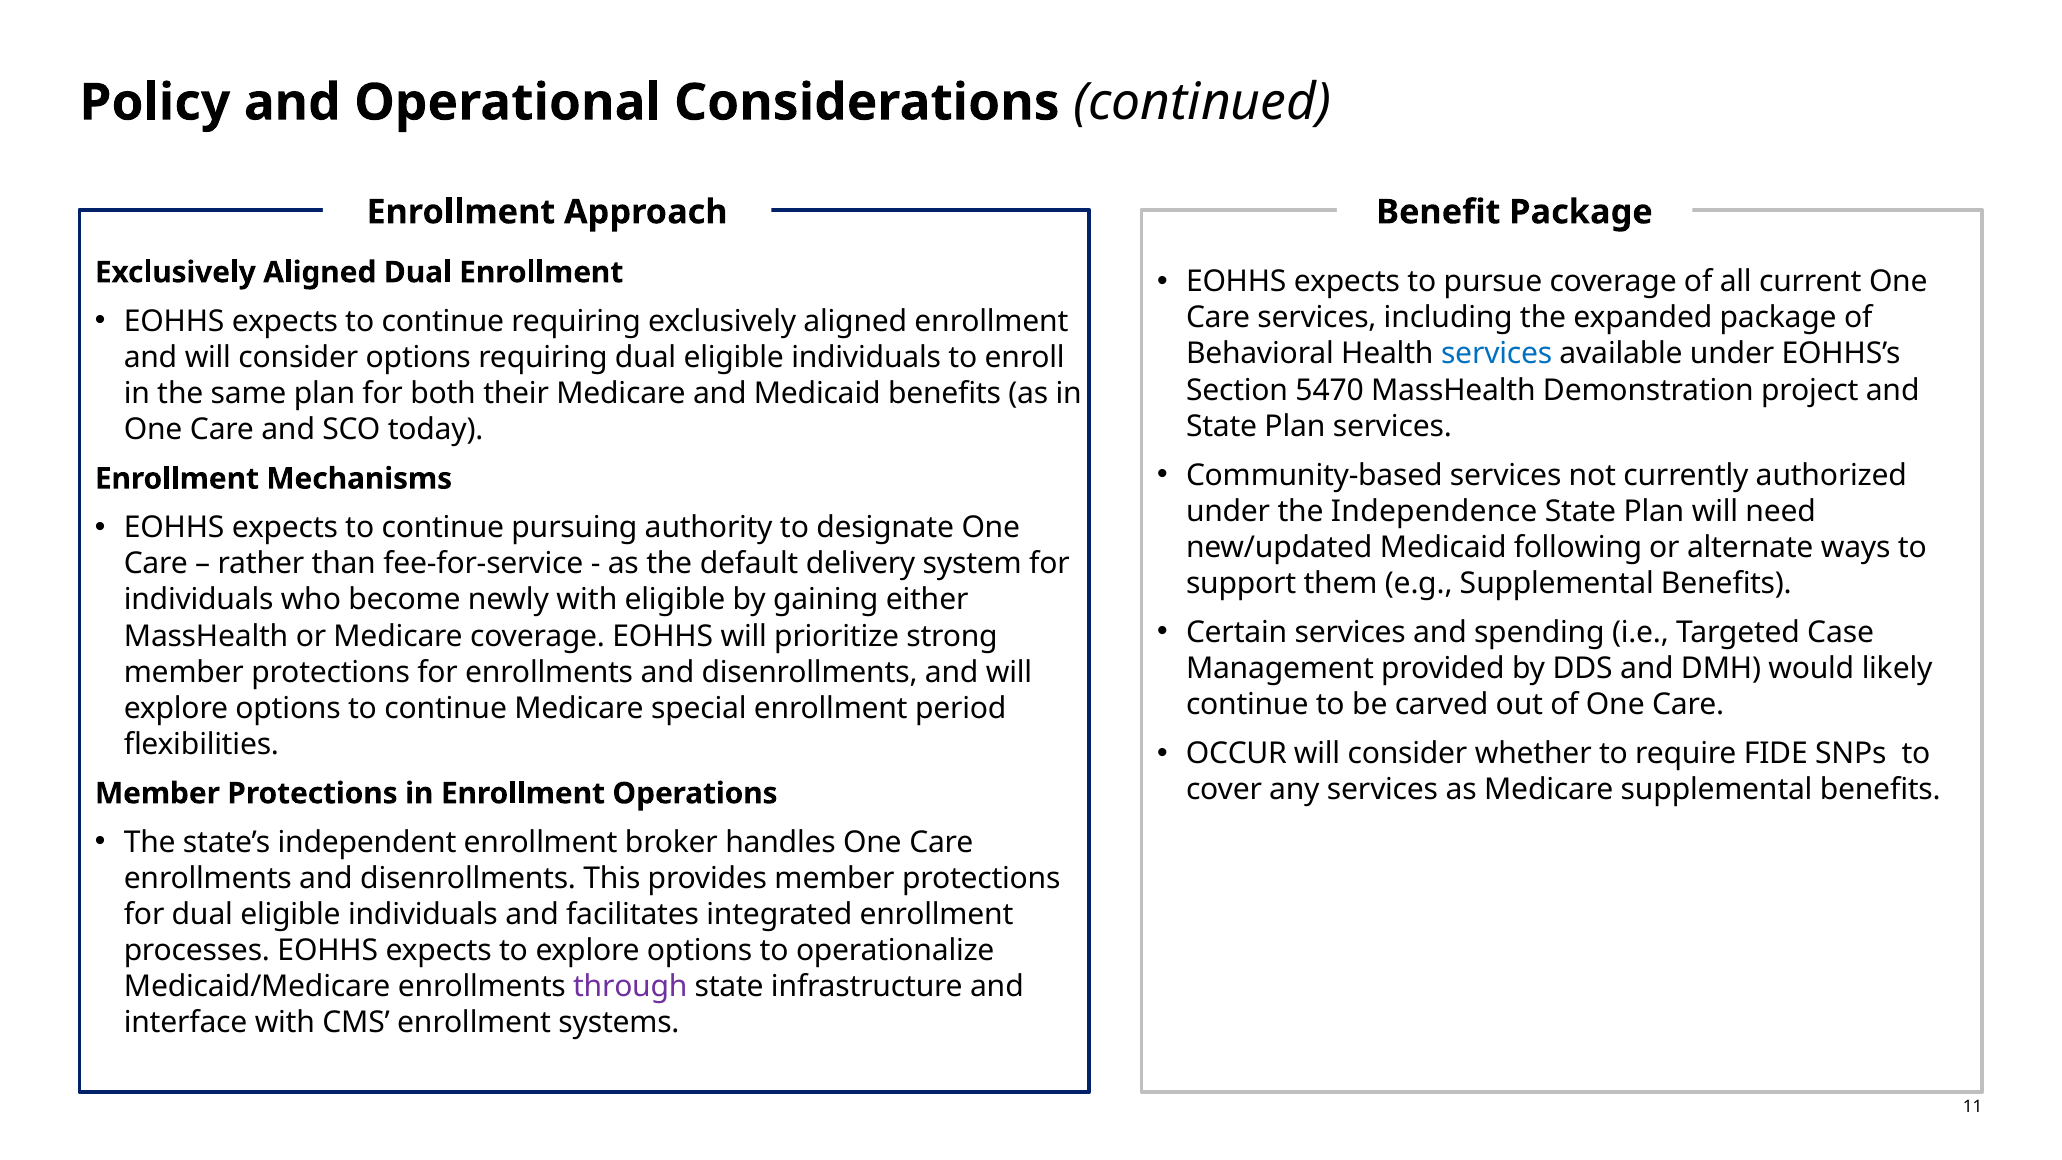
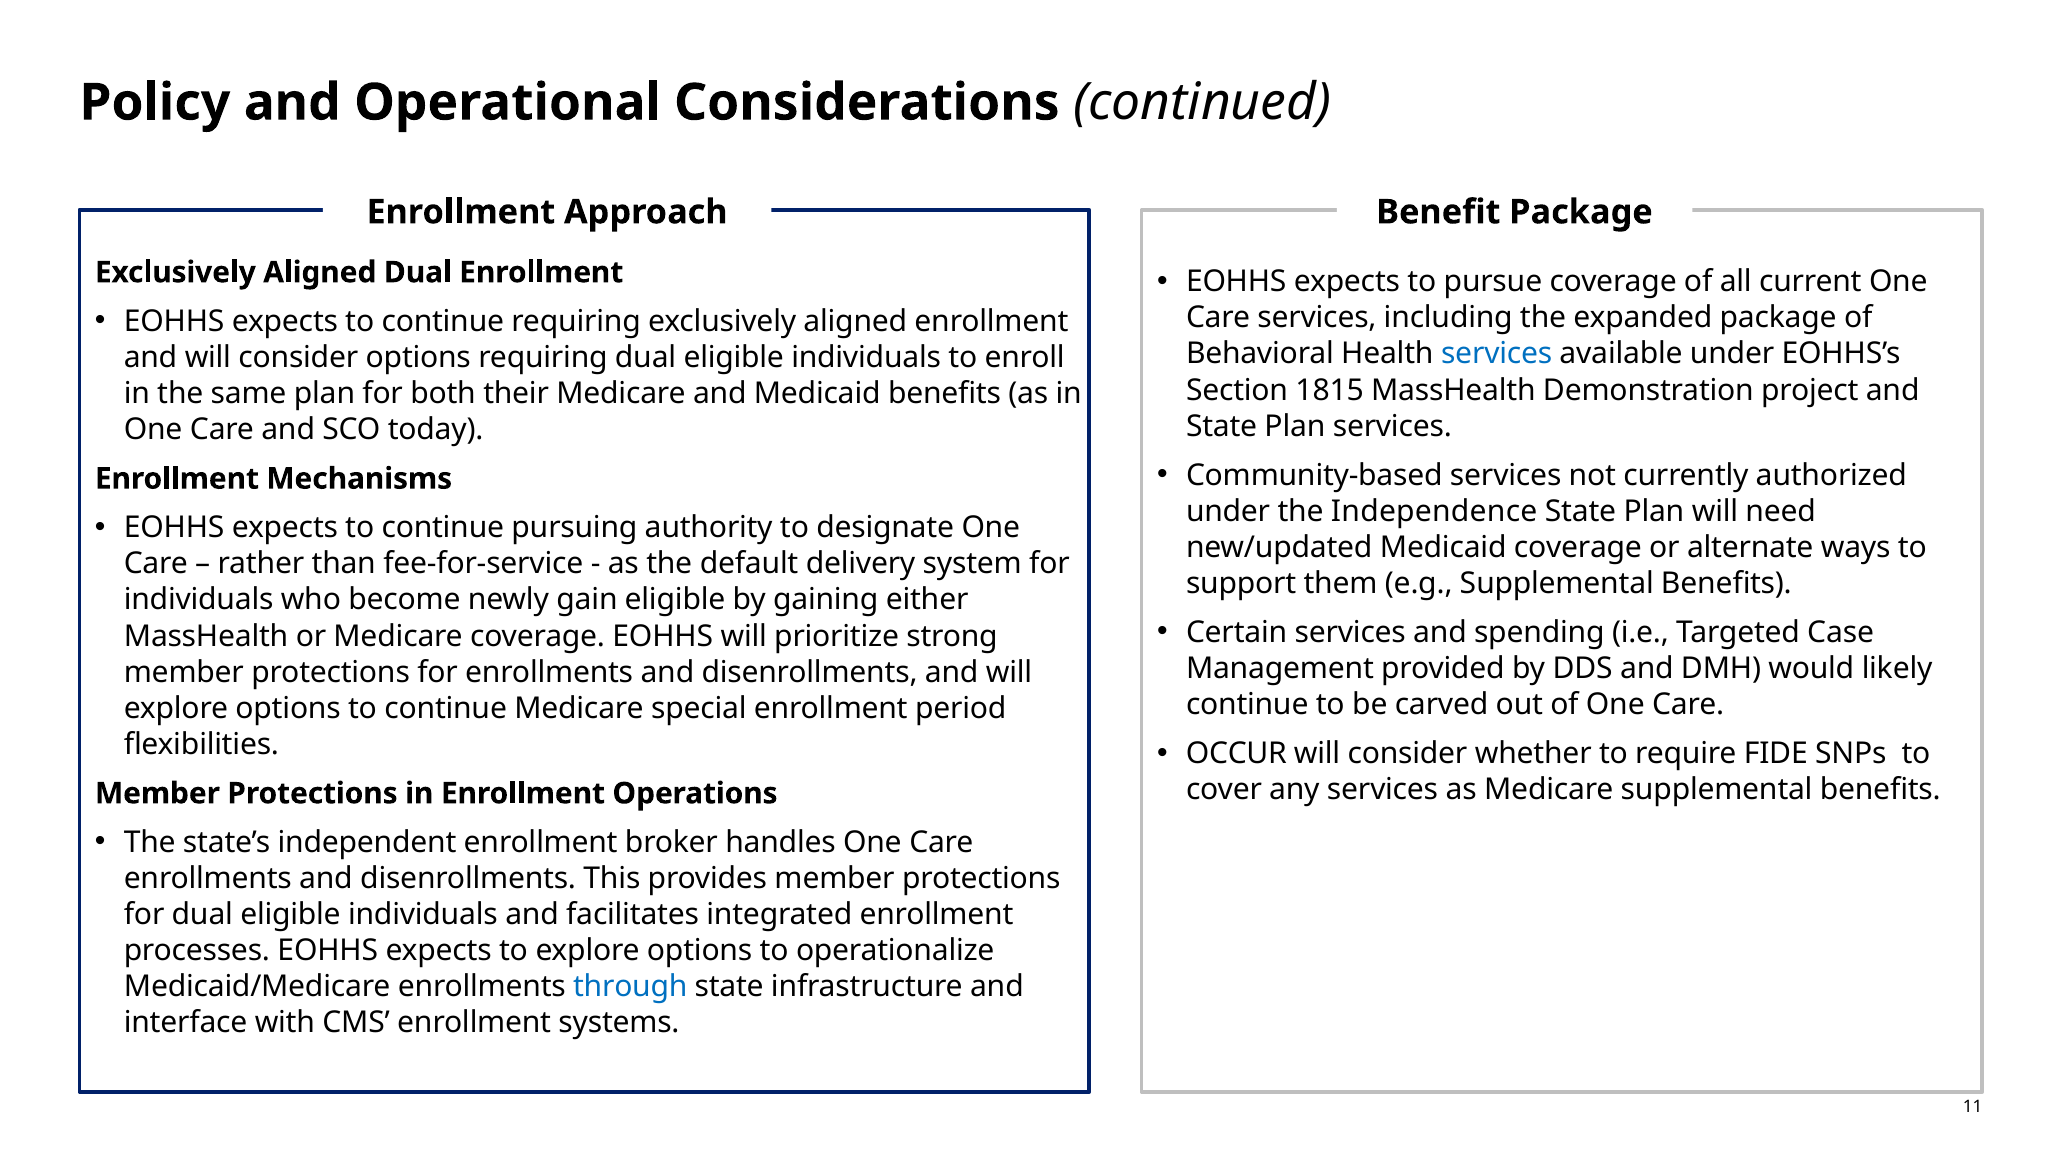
5470: 5470 -> 1815
Medicaid following: following -> coverage
newly with: with -> gain
through colour: purple -> blue
